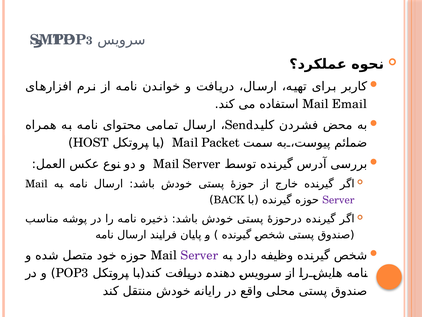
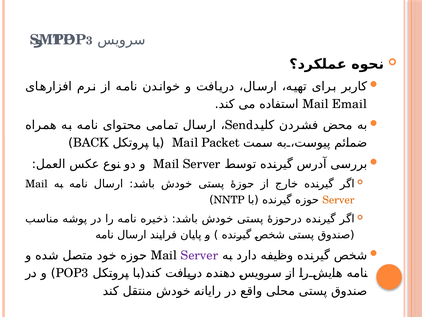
HOST: HOST -> BACK
BACK: BACK -> NNTP
Server at (338, 200) colour: purple -> orange
